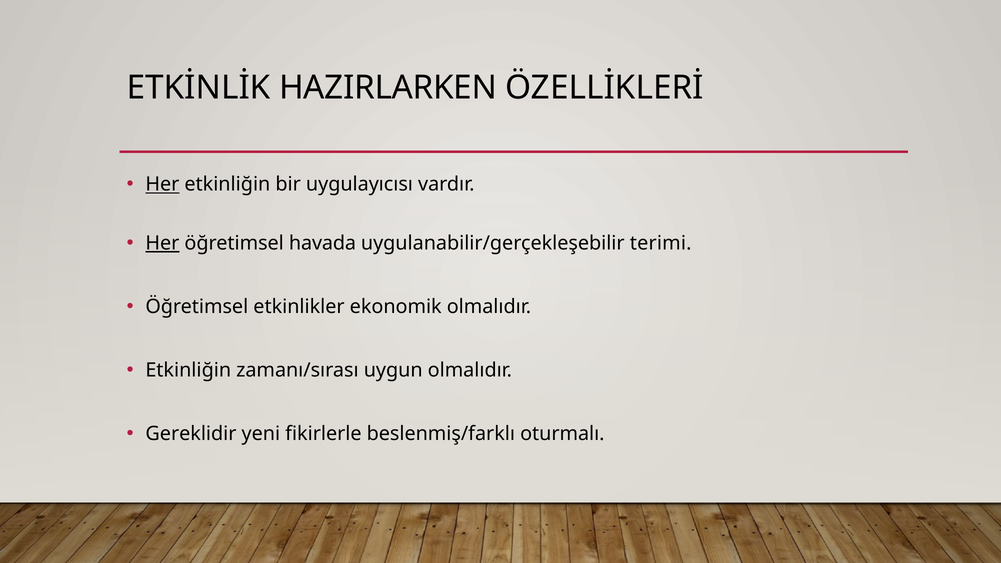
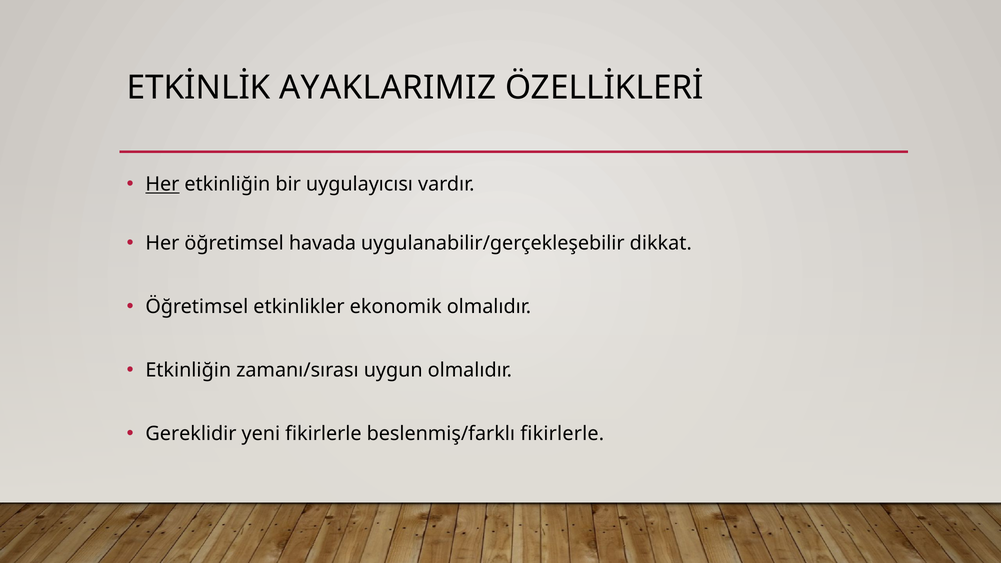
HAZIRLARKEN: HAZIRLARKEN -> AYAKLARIMIZ
Her at (162, 243) underline: present -> none
terimi: terimi -> dikkat
beslenmiş/farklı oturmalı: oturmalı -> fikirlerle
